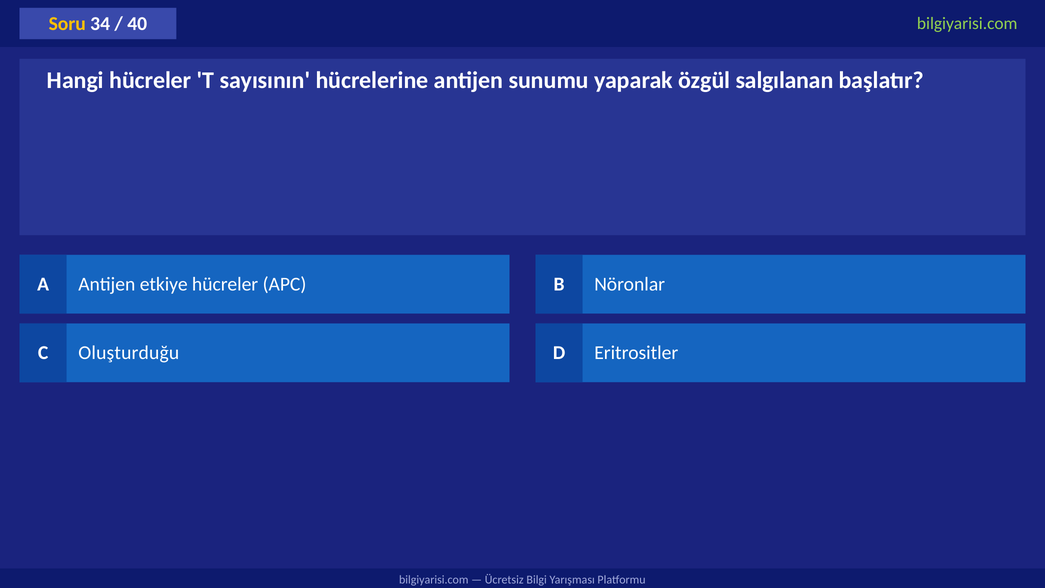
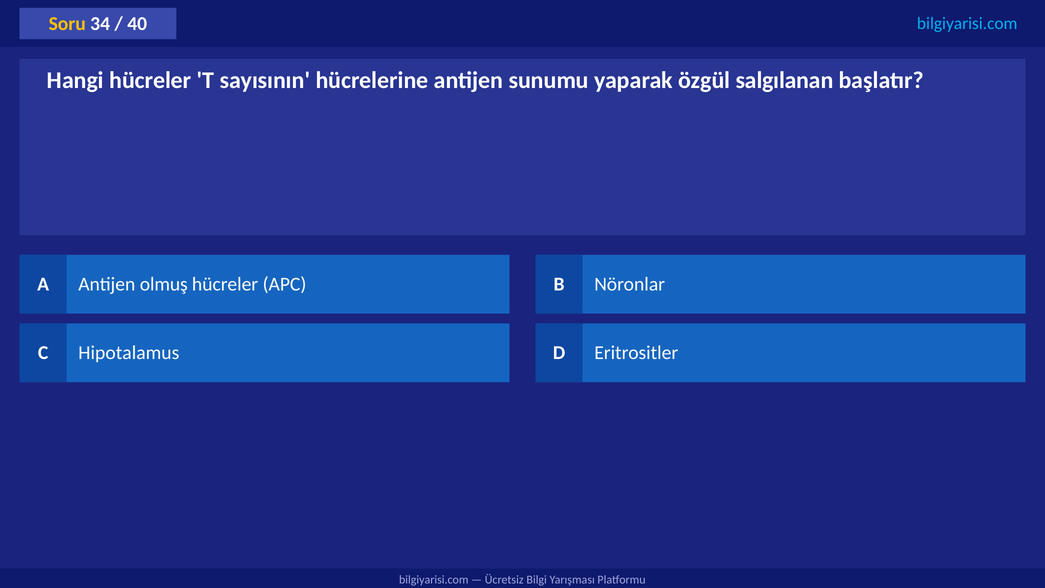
bilgiyarisi.com at (967, 24) colour: light green -> light blue
etkiye: etkiye -> olmuş
Oluşturduğu: Oluşturduğu -> Hipotalamus
